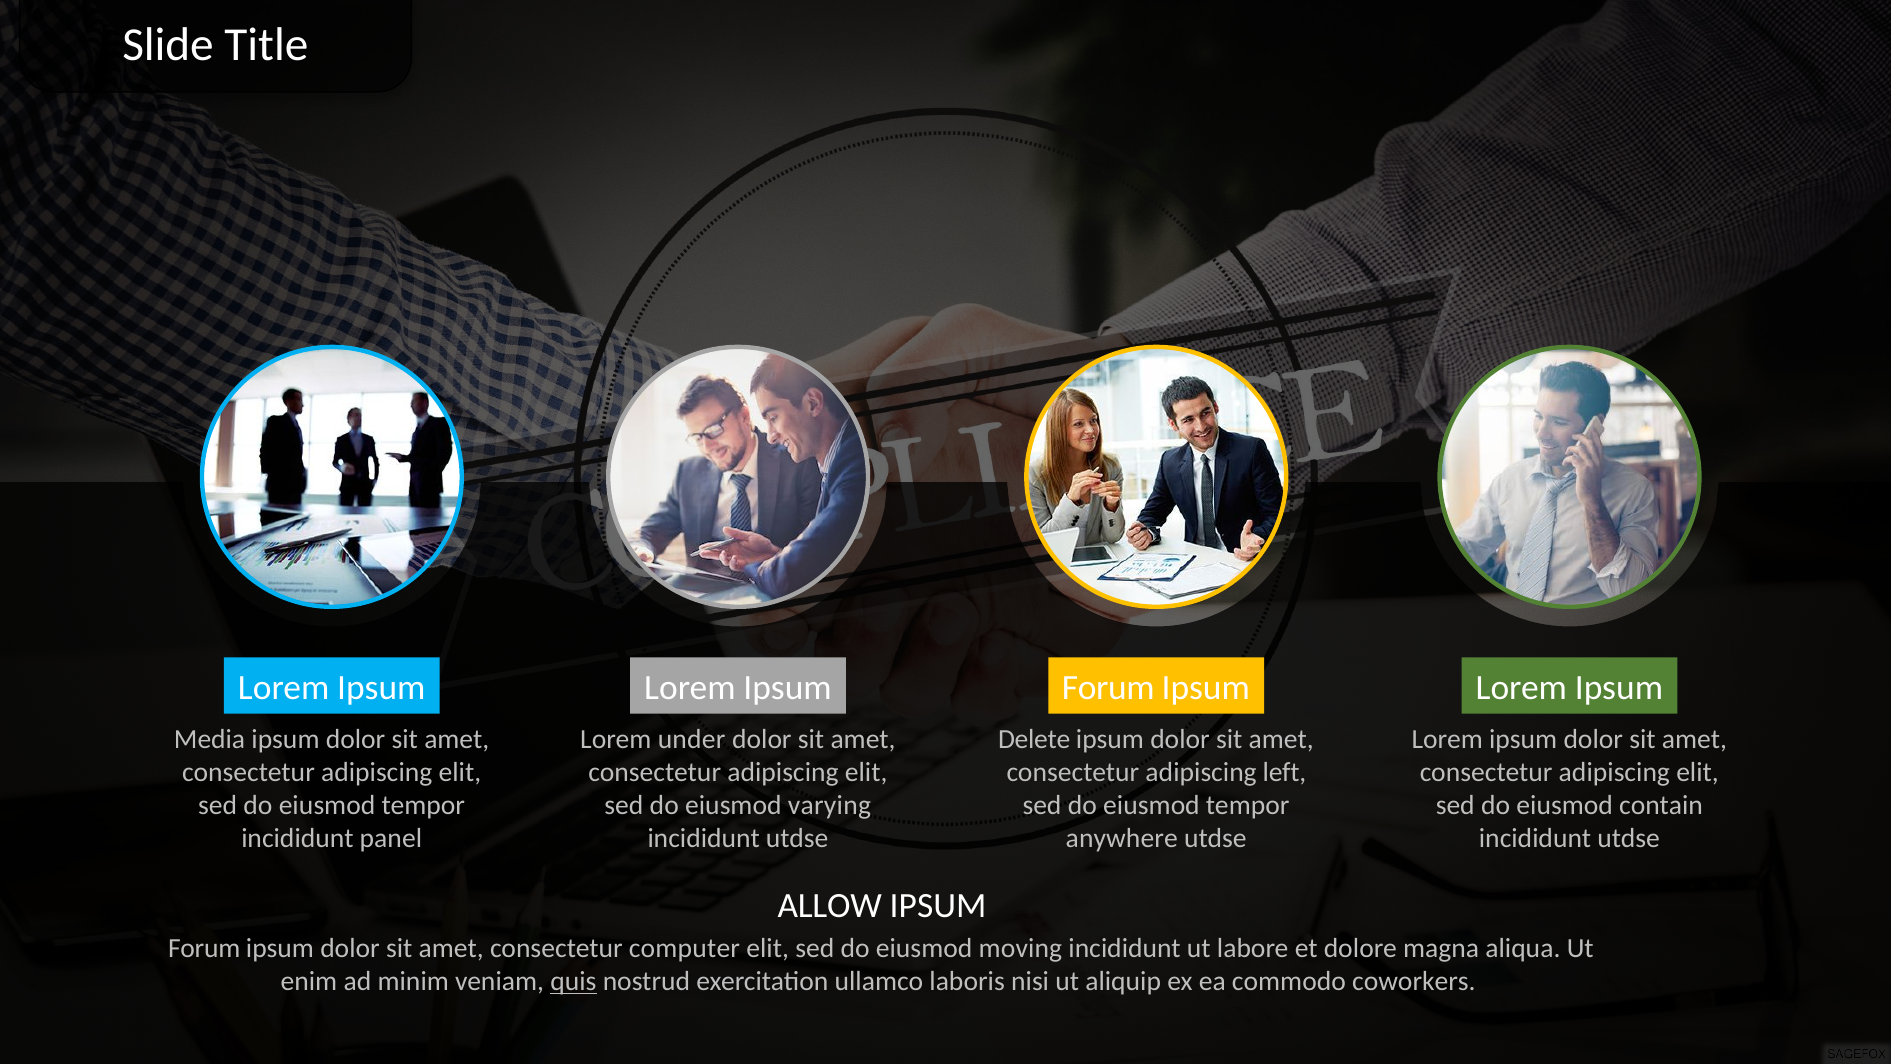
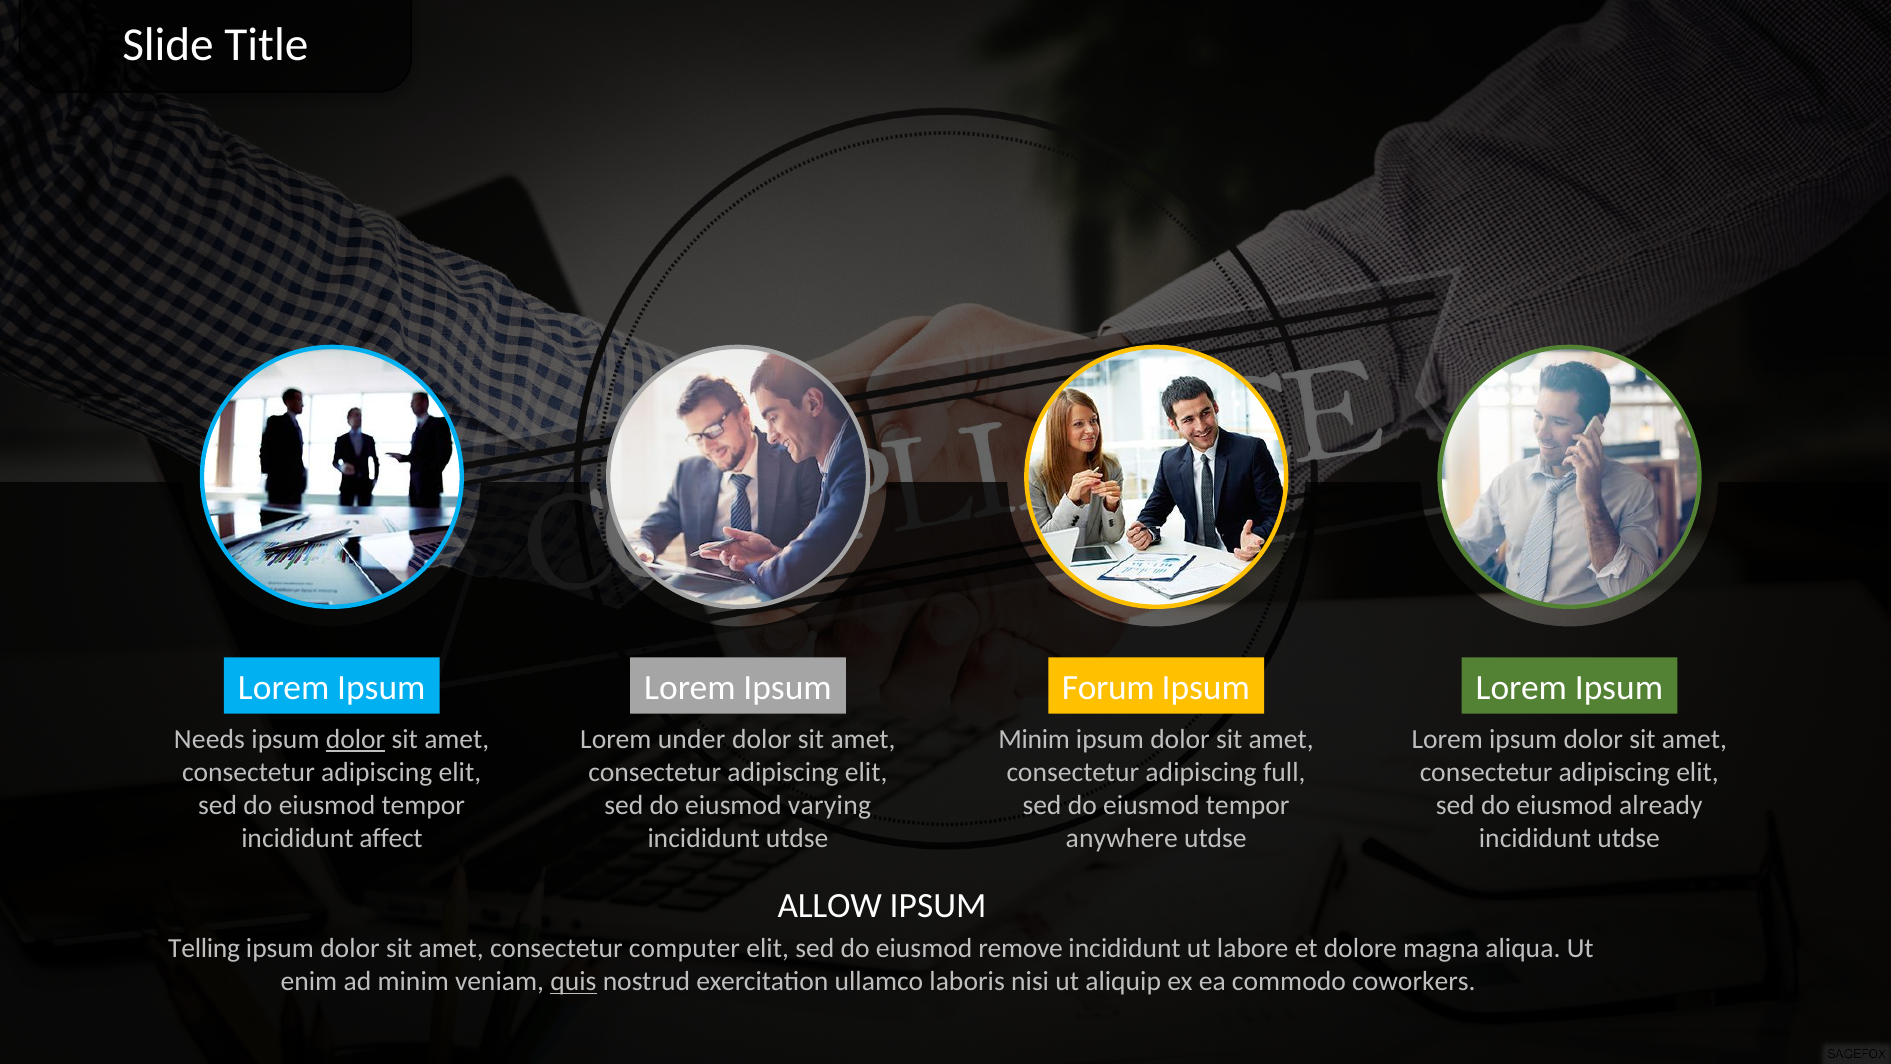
Media: Media -> Needs
dolor at (356, 739) underline: none -> present
Delete at (1034, 739): Delete -> Minim
left: left -> full
contain: contain -> already
panel: panel -> affect
Forum at (204, 948): Forum -> Telling
moving: moving -> remove
